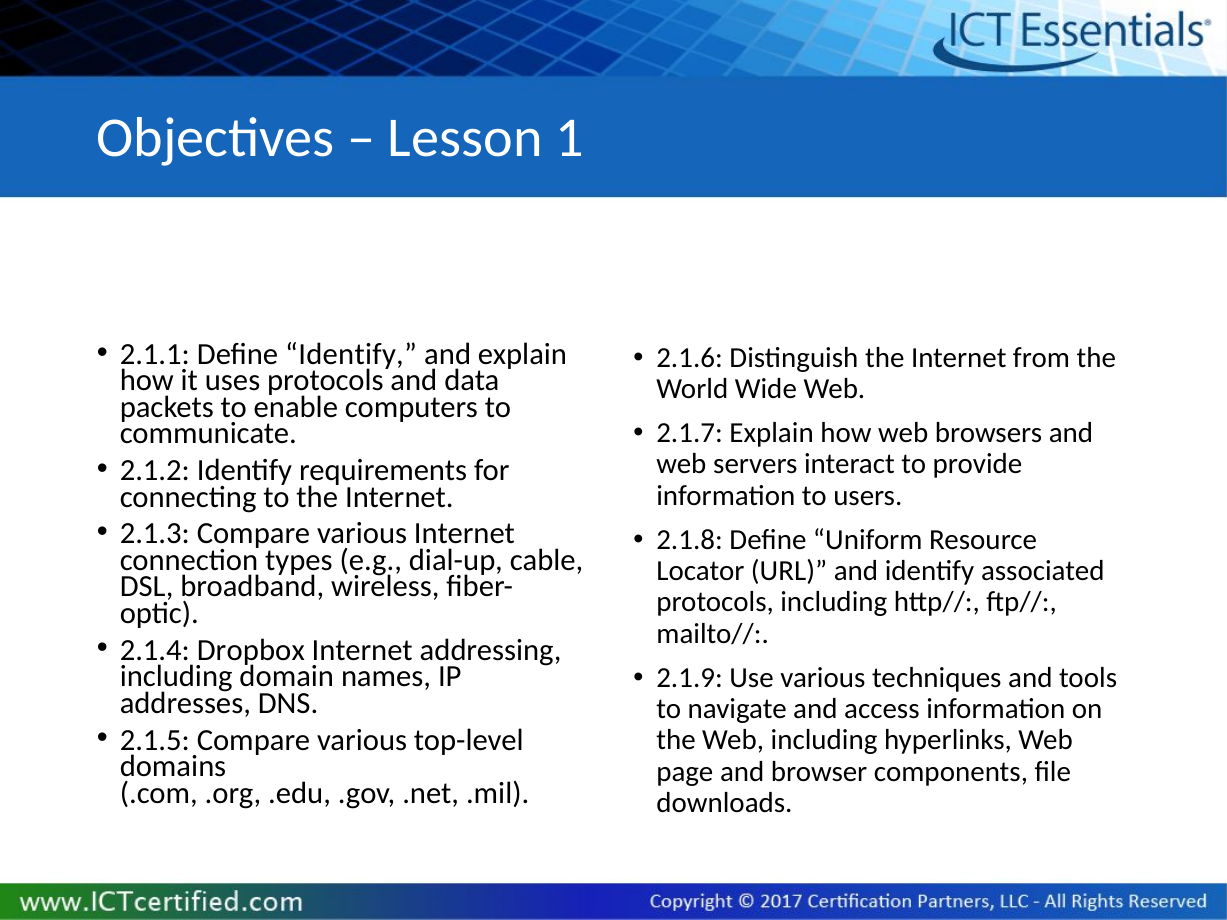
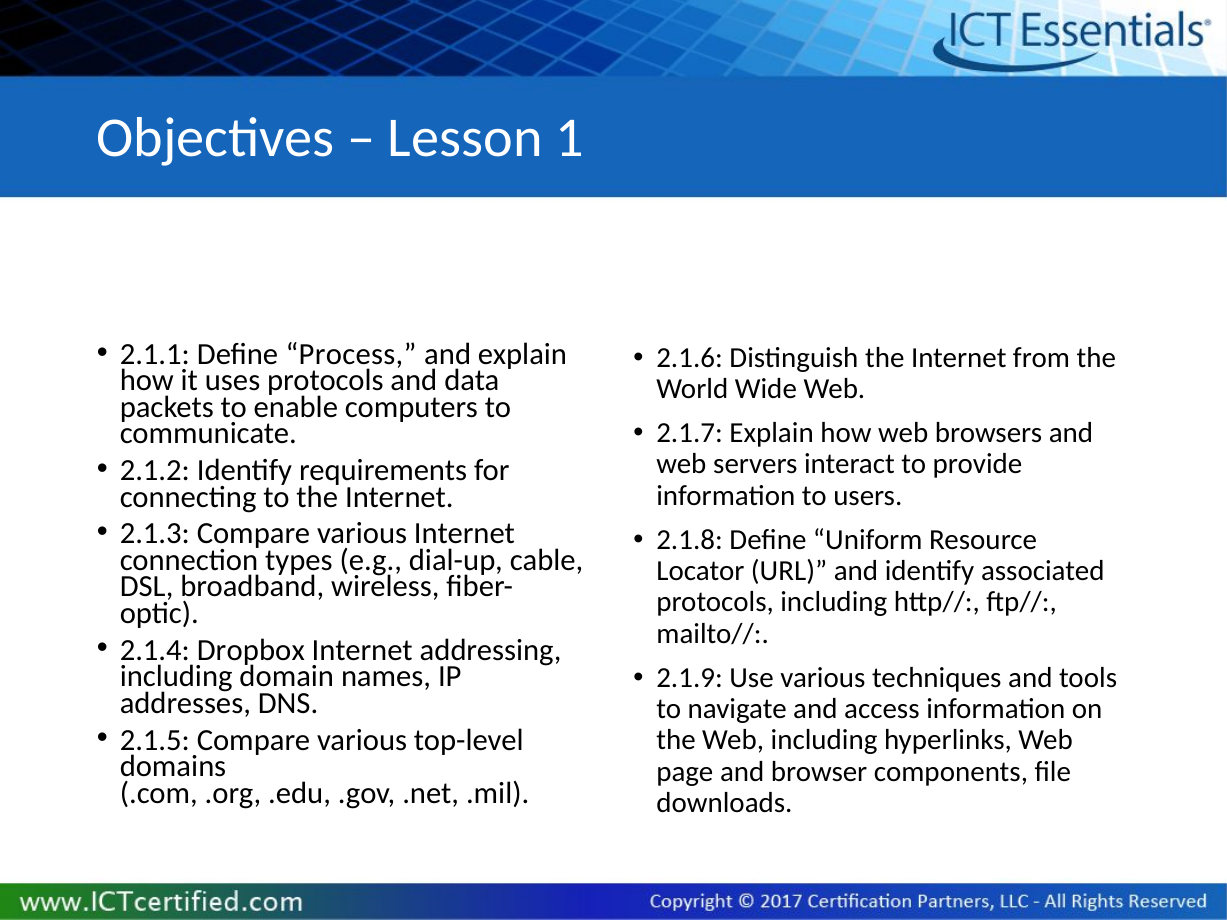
Define Identify: Identify -> Process
